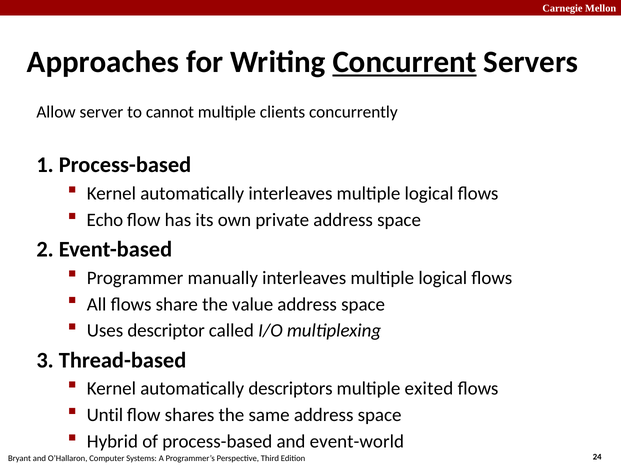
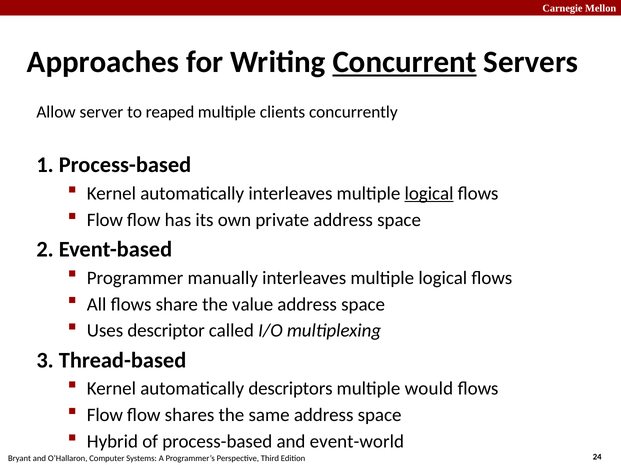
cannot: cannot -> reaped
logical at (429, 194) underline: none -> present
Echo at (105, 220): Echo -> Flow
exited: exited -> would
Until at (105, 416): Until -> Flow
